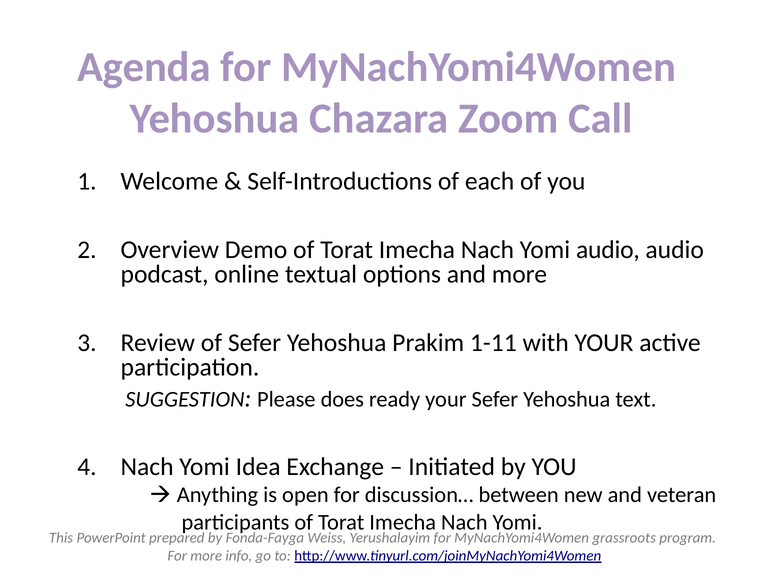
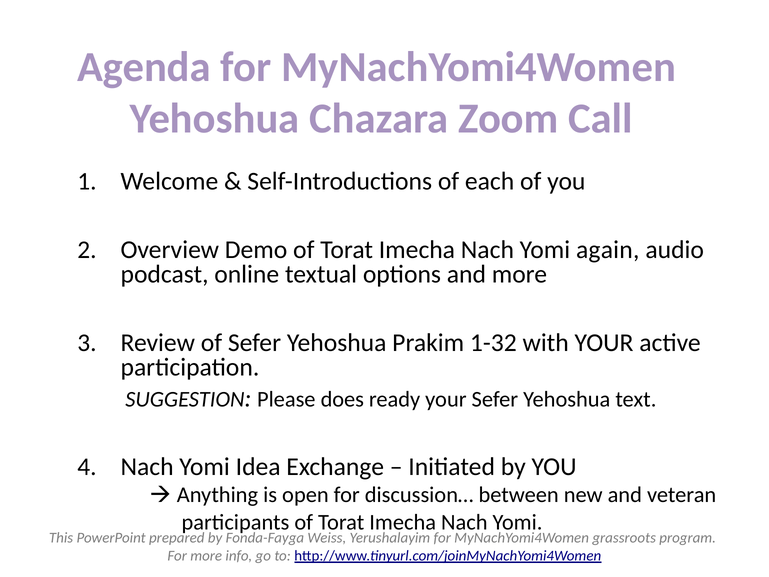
Yomi audio: audio -> again
1-11: 1-11 -> 1-32
